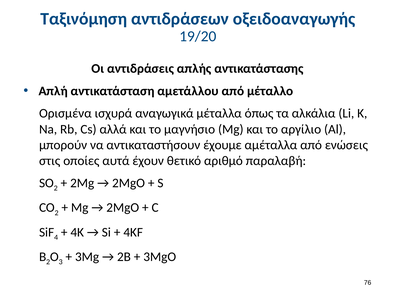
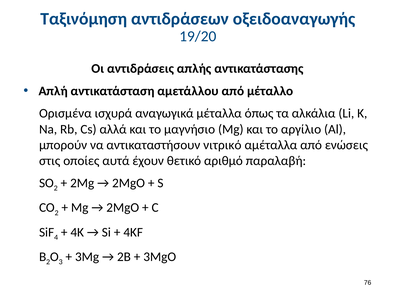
έχουμε: έχουμε -> νιτρικό
